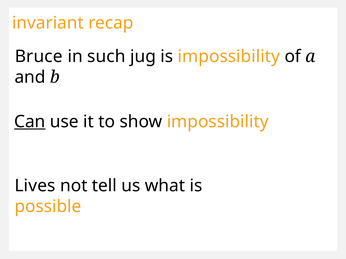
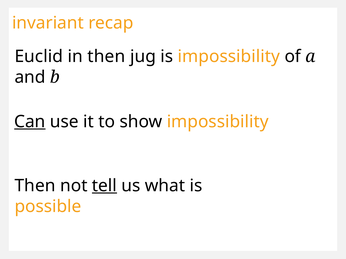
Bruce: Bruce -> Euclid
in such: such -> then
Lives at (35, 186): Lives -> Then
tell underline: none -> present
